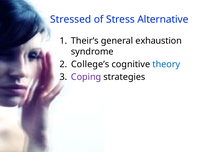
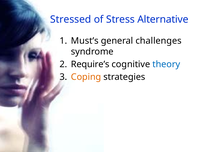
Their’s: Their’s -> Must’s
exhaustion: exhaustion -> challenges
College’s: College’s -> Require’s
Coping colour: purple -> orange
